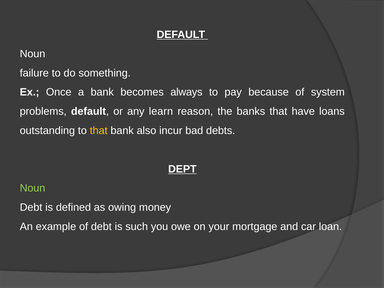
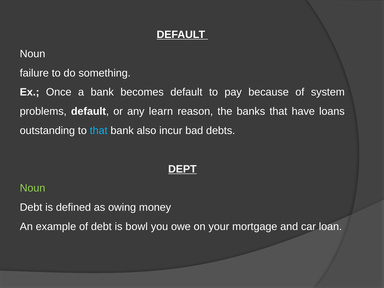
becomes always: always -> default
that at (99, 131) colour: yellow -> light blue
such: such -> bowl
